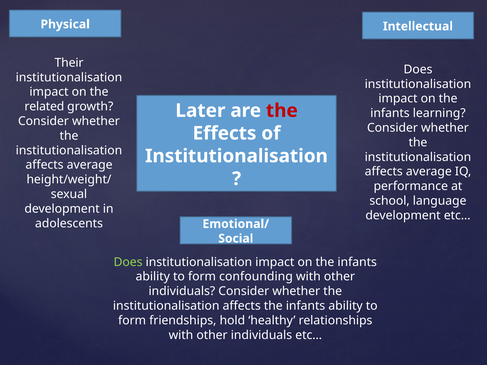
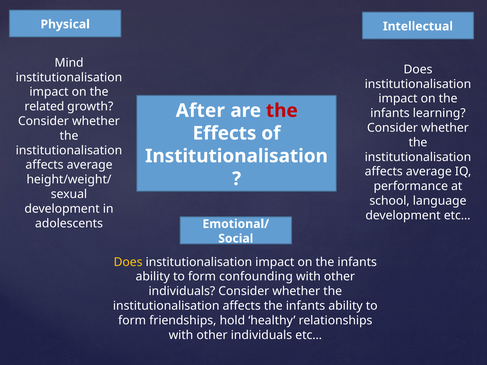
Their: Their -> Mind
Later: Later -> After
Does at (128, 262) colour: light green -> yellow
